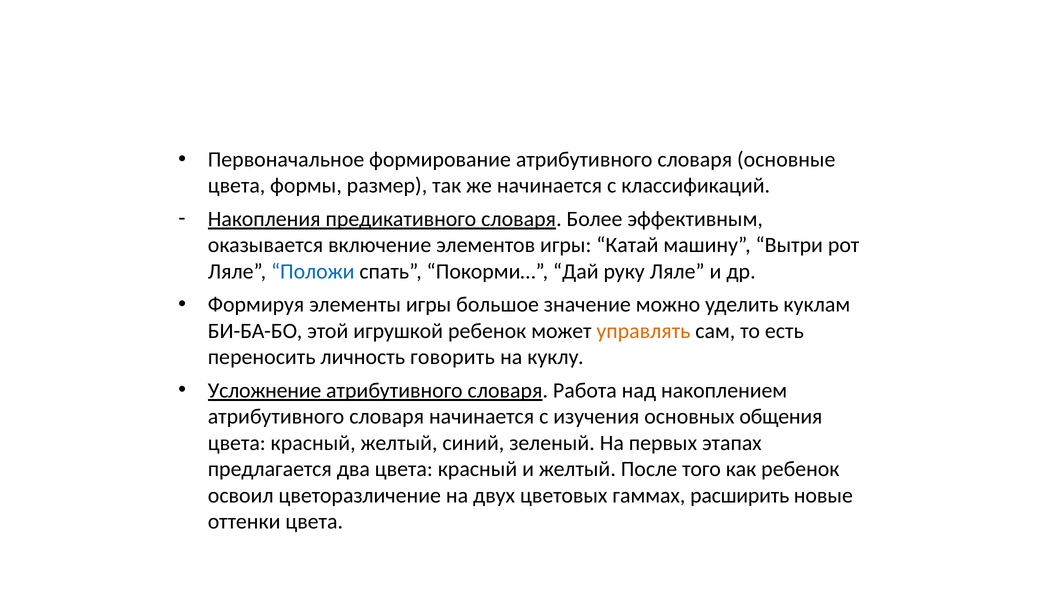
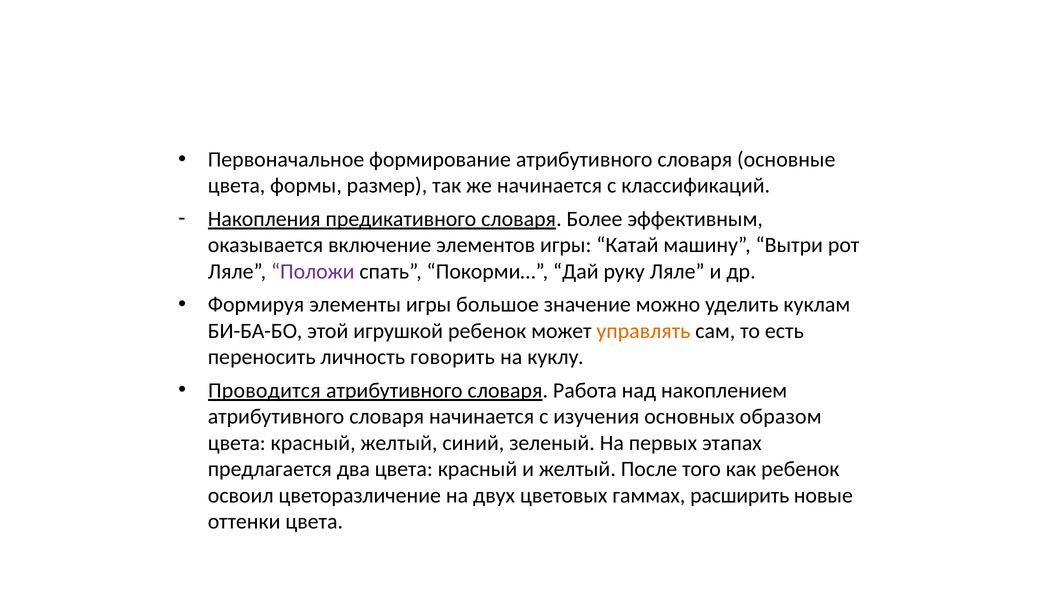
Положи colour: blue -> purple
Усложнение: Усложнение -> Проводится
общения: общения -> образом
